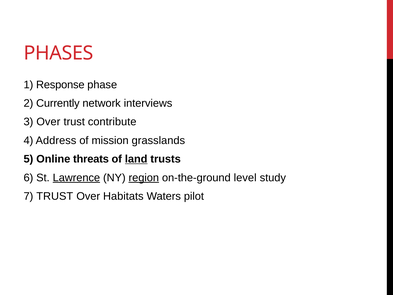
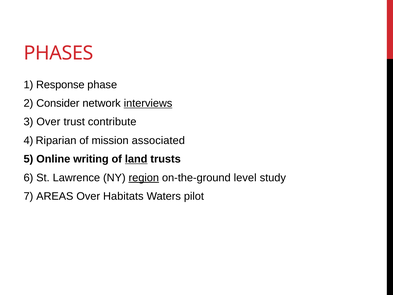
Currently: Currently -> Consider
interviews underline: none -> present
Address: Address -> Riparian
grasslands: grasslands -> associated
threats: threats -> writing
Lawrence underline: present -> none
7 TRUST: TRUST -> AREAS
